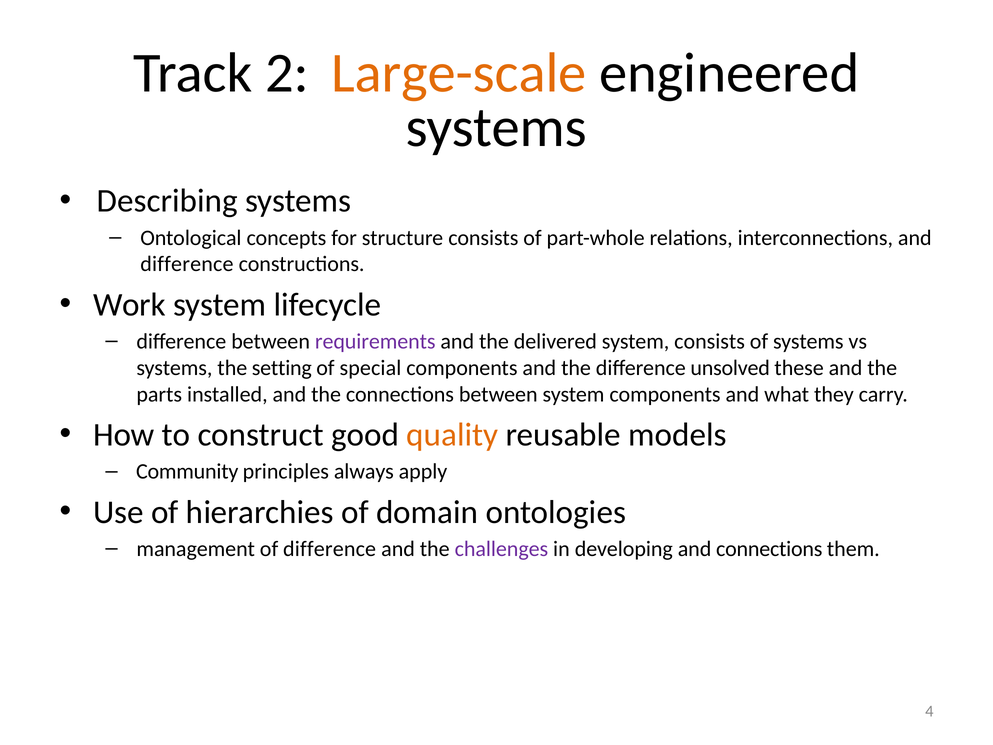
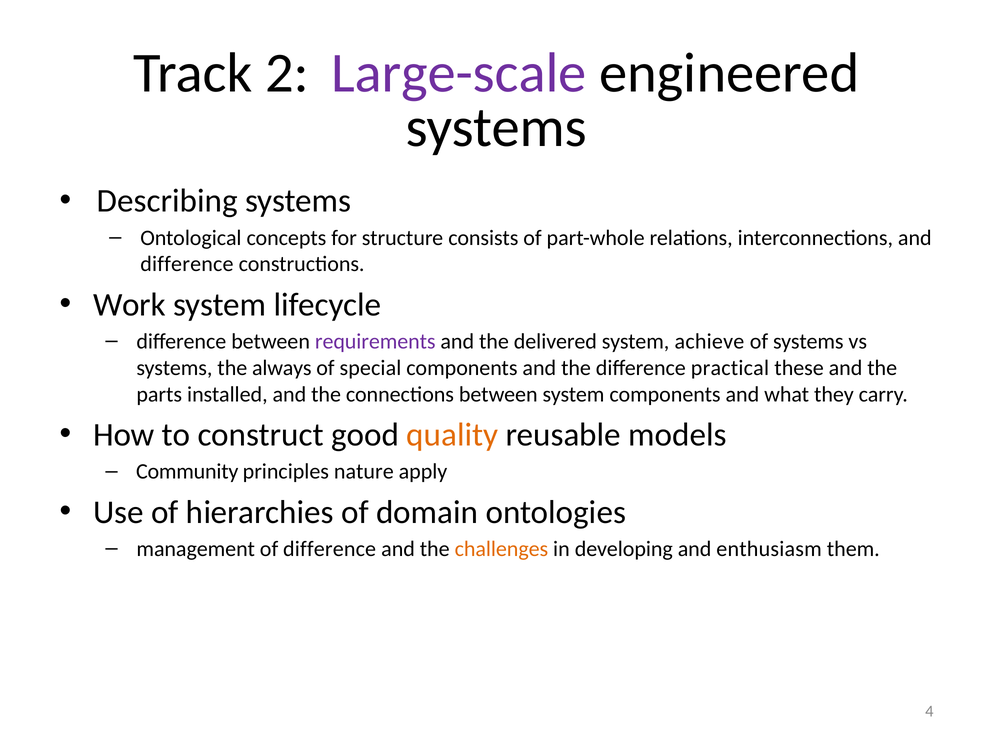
Large-scale colour: orange -> purple
system consists: consists -> achieve
setting: setting -> always
unsolved: unsolved -> practical
always: always -> nature
challenges colour: purple -> orange
and connections: connections -> enthusiasm
